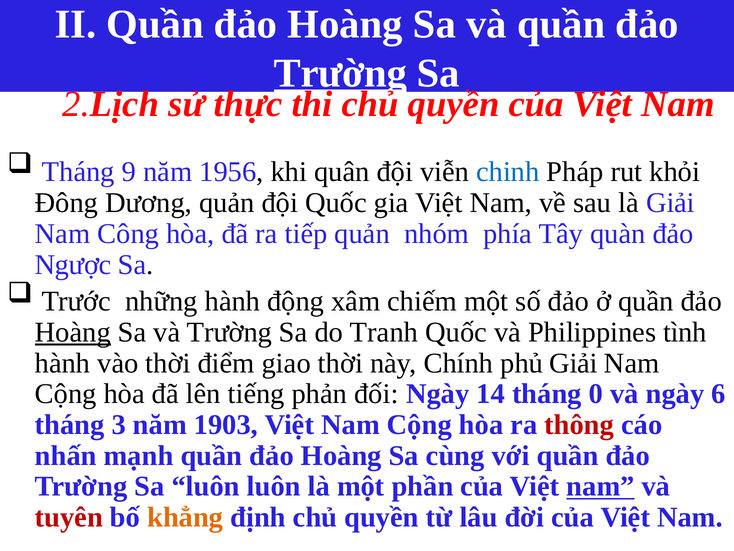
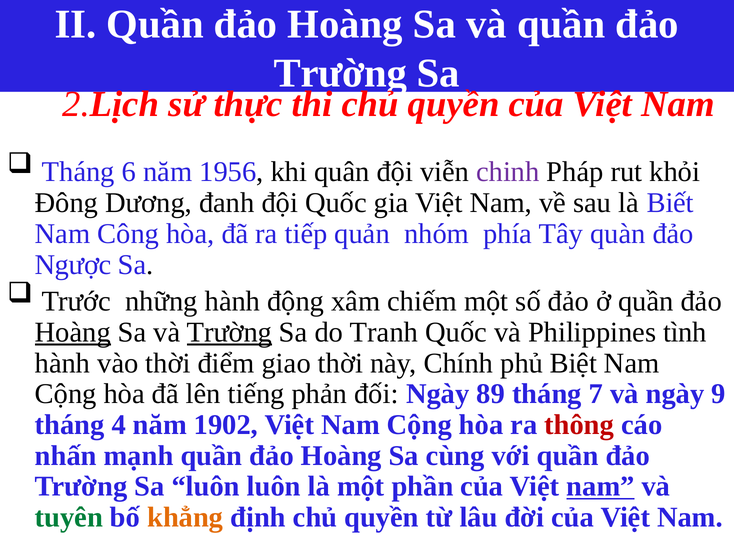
Trường at (340, 73) underline: present -> none
9: 9 -> 6
chinh colour: blue -> purple
Dương quản: quản -> đanh
là Giải: Giải -> Biết
Trường at (229, 332) underline: none -> present
phủ Giải: Giải -> Biệt
14: 14 -> 89
0: 0 -> 7
6: 6 -> 9
3: 3 -> 4
1903: 1903 -> 1902
tuyên colour: red -> green
